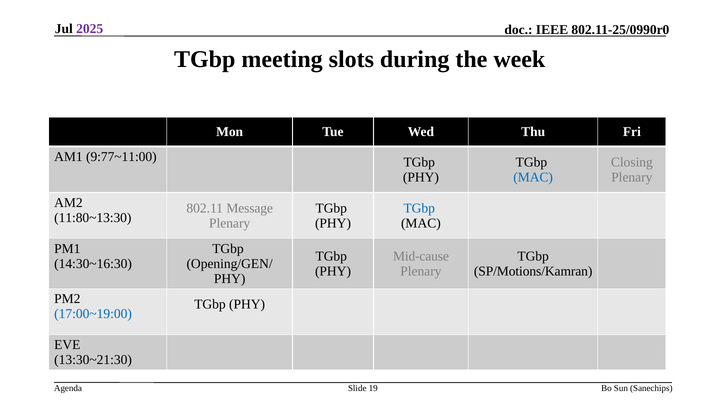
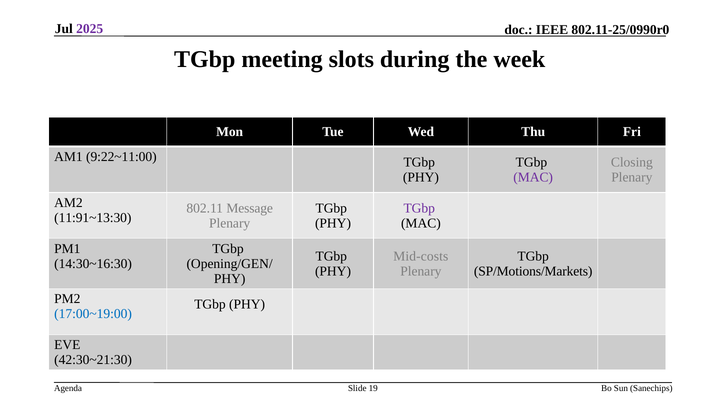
9:77~11:00: 9:77~11:00 -> 9:22~11:00
MAC at (533, 177) colour: blue -> purple
TGbp at (419, 208) colour: blue -> purple
11:80~13:30: 11:80~13:30 -> 11:91~13:30
Mid-cause: Mid-cause -> Mid-costs
SP/Motions/Kamran: SP/Motions/Kamran -> SP/Motions/Markets
13:30~21:30: 13:30~21:30 -> 42:30~21:30
